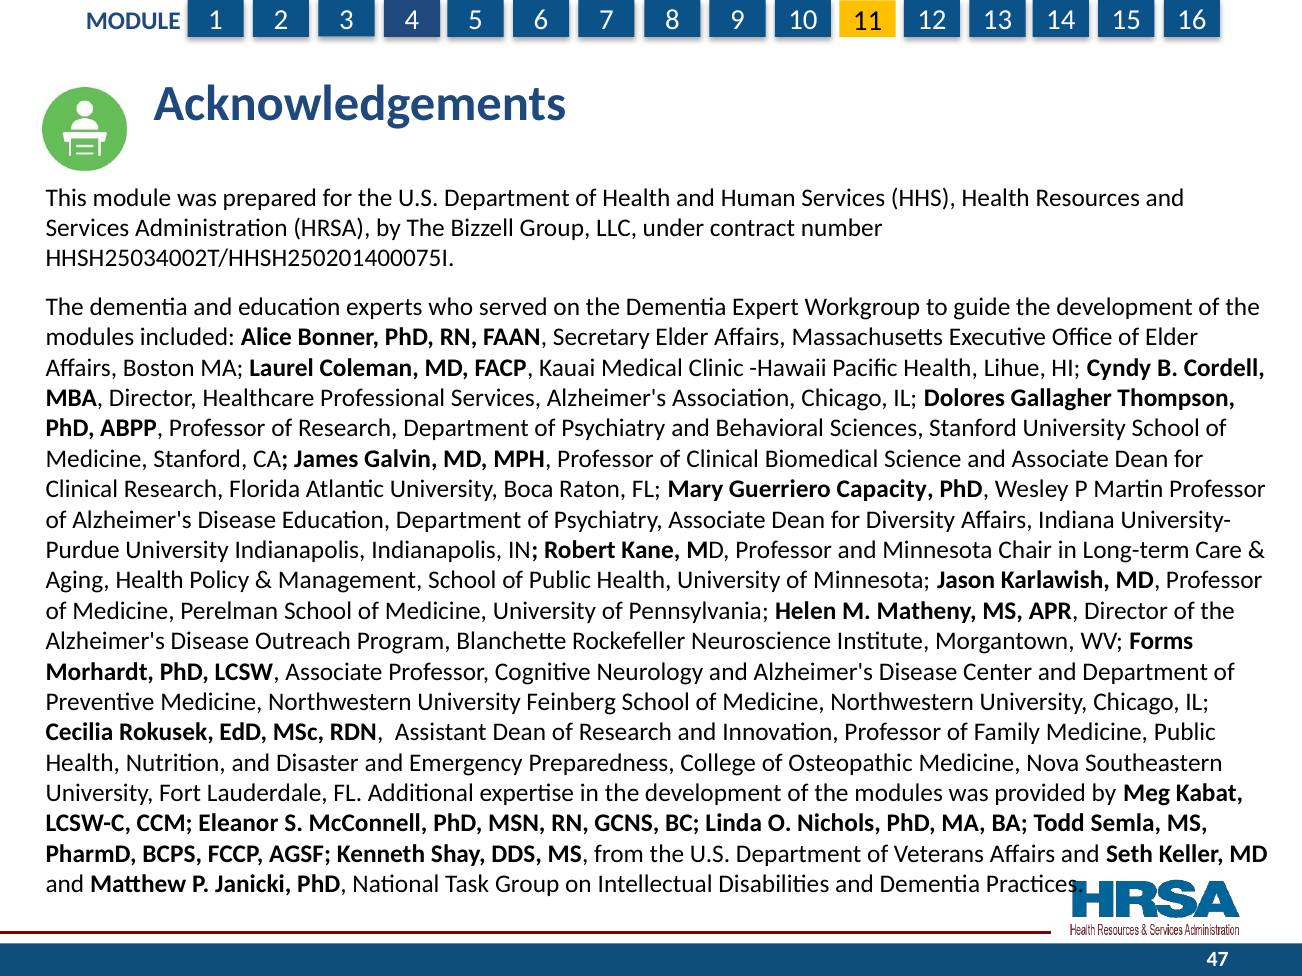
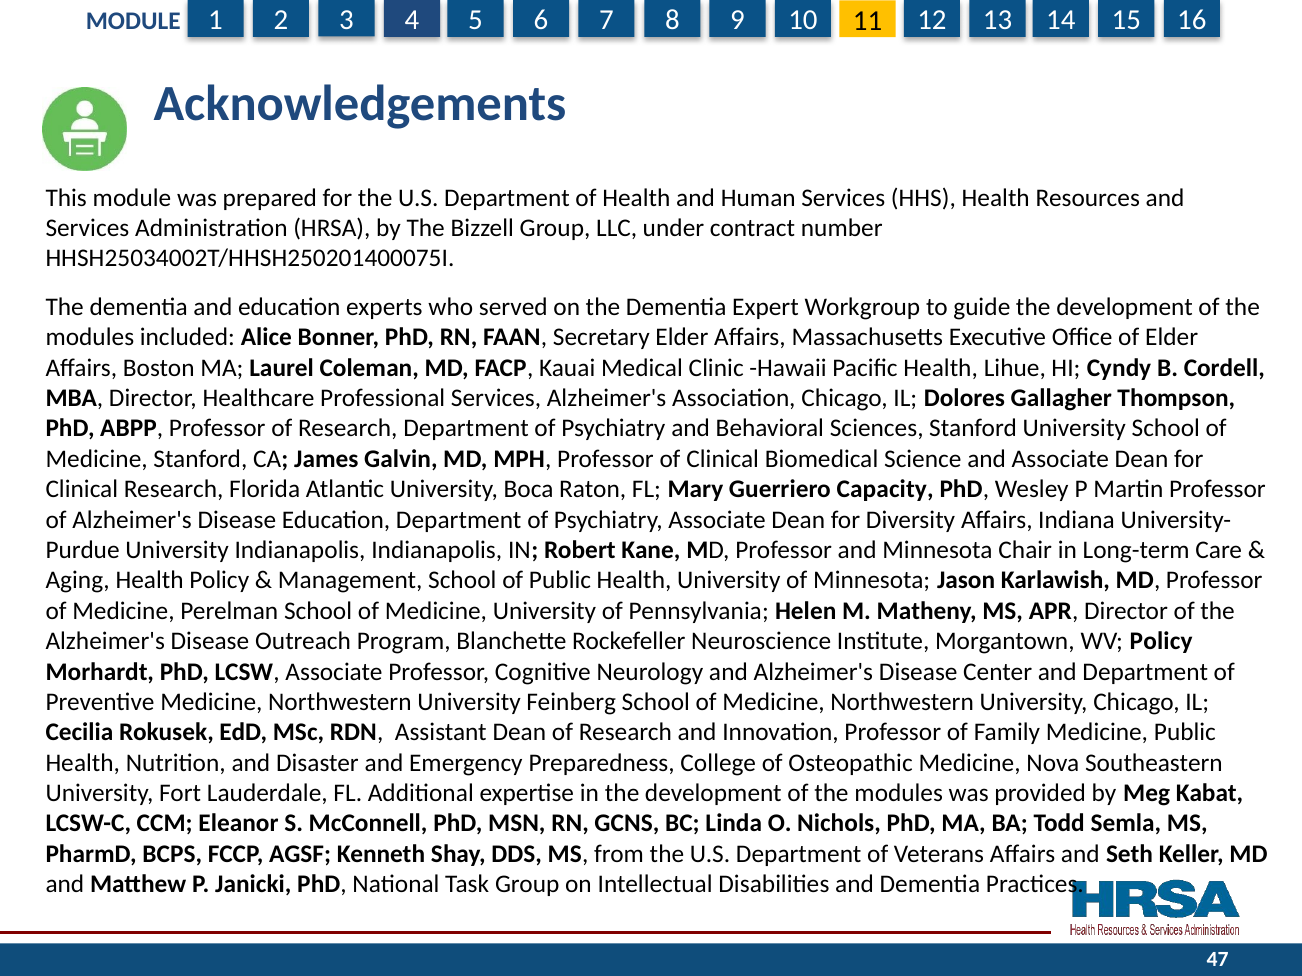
WV Forms: Forms -> Policy
